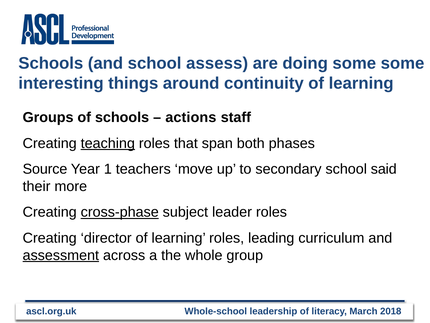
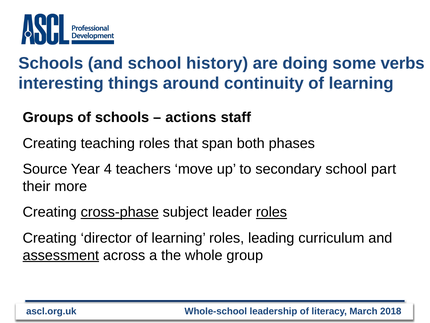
assess: assess -> history
some some: some -> verbs
teaching underline: present -> none
1: 1 -> 4
said: said -> part
roles at (271, 212) underline: none -> present
